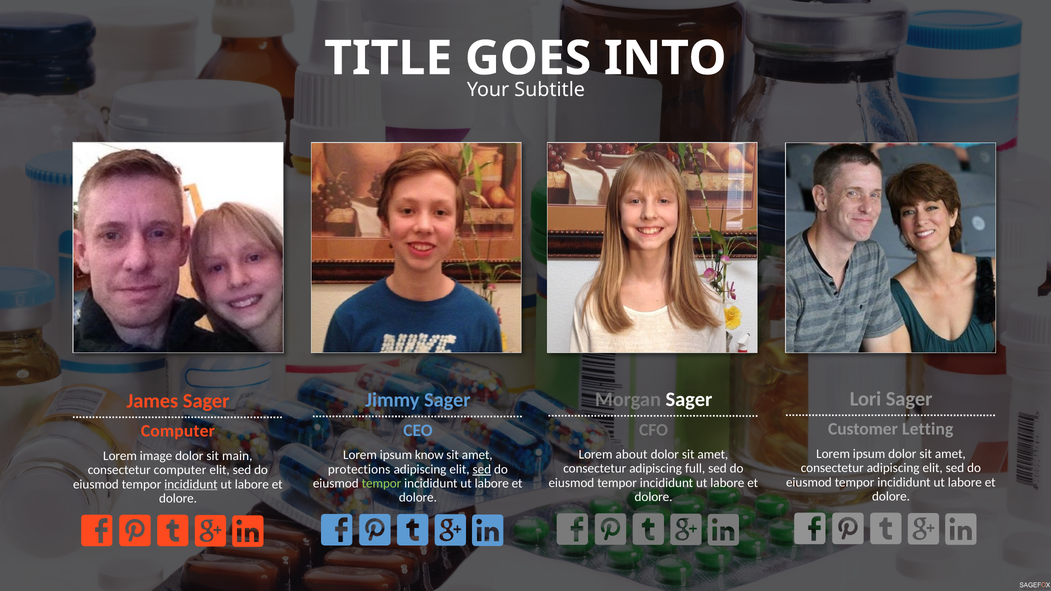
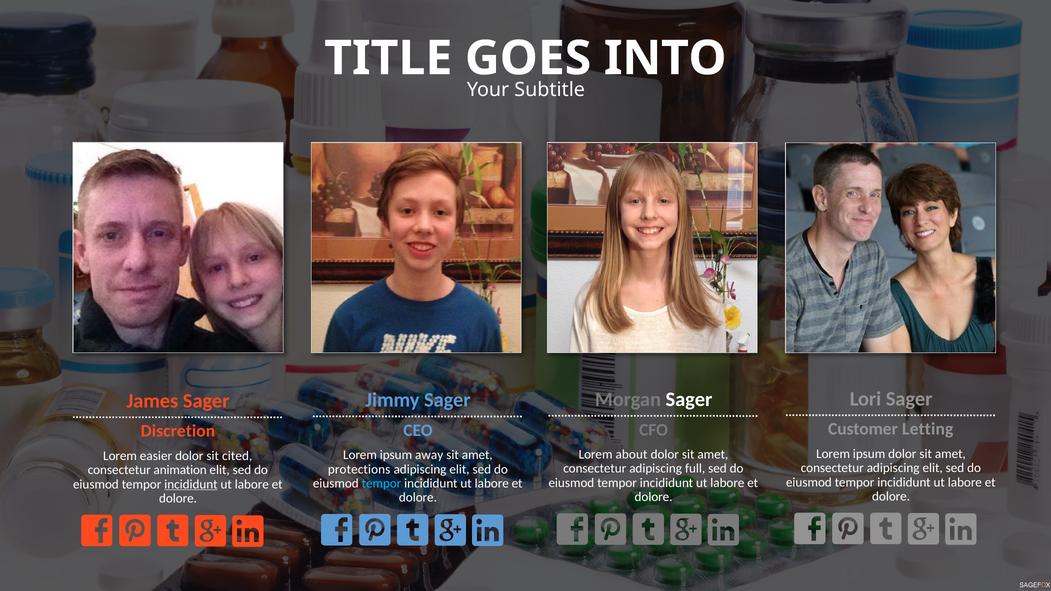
Computer at (178, 431): Computer -> Discretion
know: know -> away
image: image -> easier
main: main -> cited
sed at (482, 469) underline: present -> none
consectetur computer: computer -> animation
tempor at (382, 484) colour: light green -> light blue
